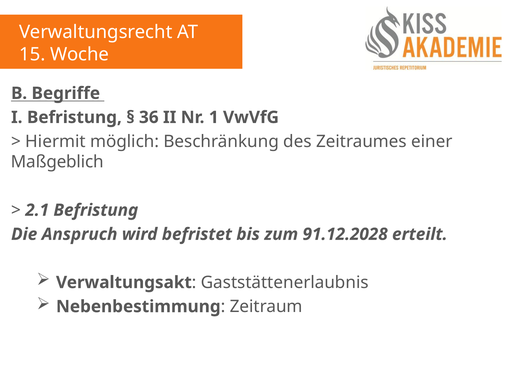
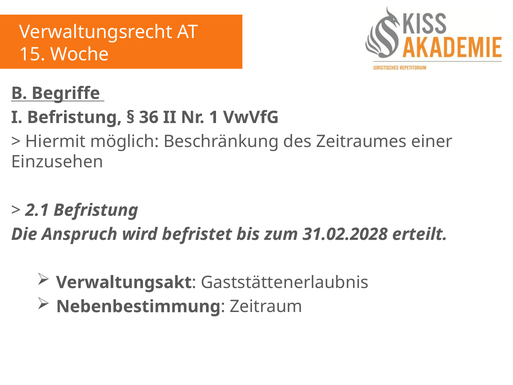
Maßgeblich: Maßgeblich -> Einzusehen
91.12.2028: 91.12.2028 -> 31.02.2028
